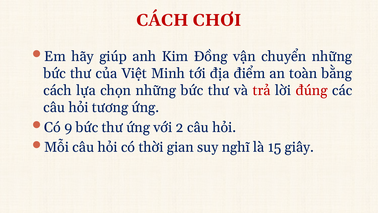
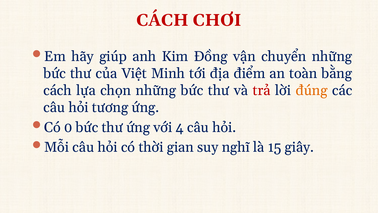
đúng colour: red -> orange
9: 9 -> 0
2: 2 -> 4
